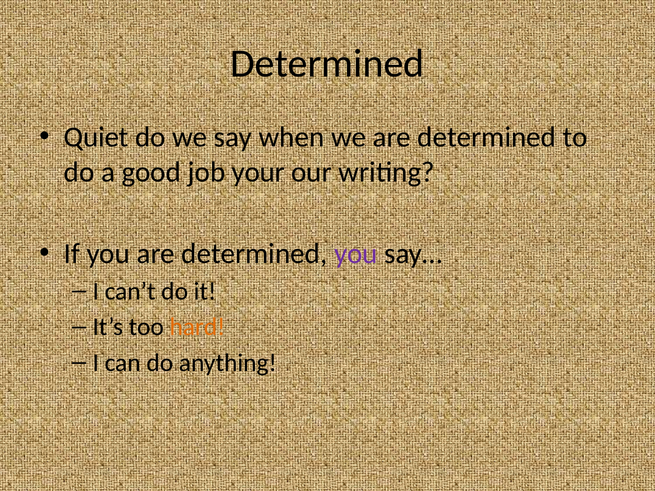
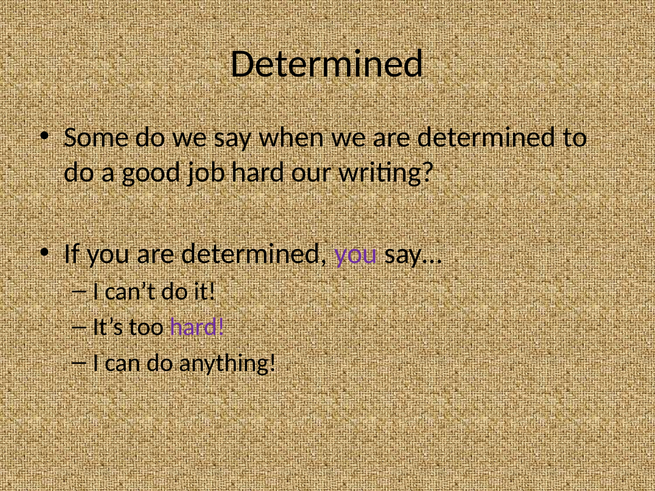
Quiet: Quiet -> Some
job your: your -> hard
hard at (197, 327) colour: orange -> purple
